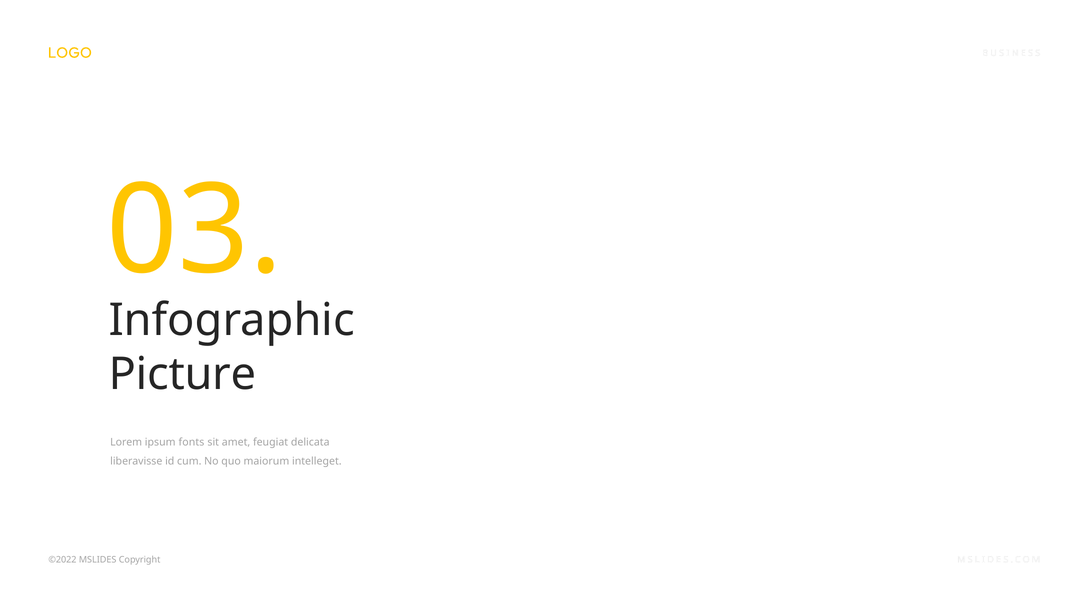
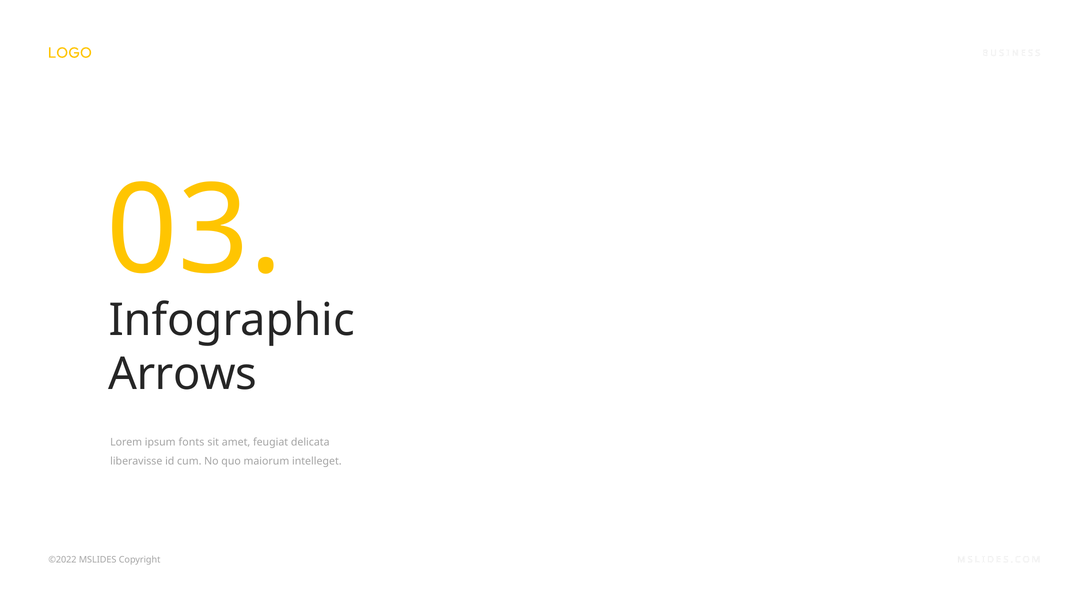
Picture: Picture -> Arrows
